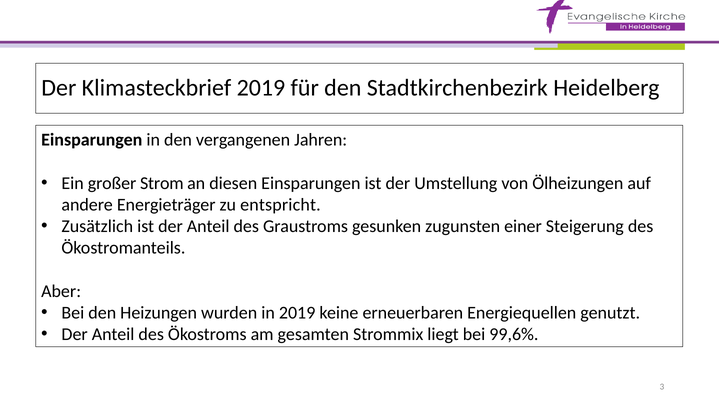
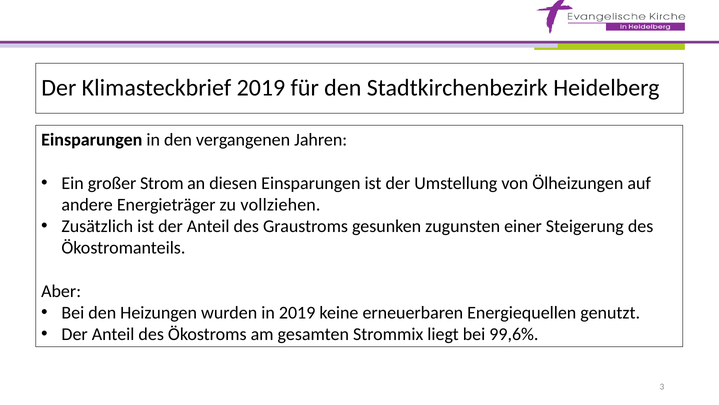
entspricht: entspricht -> vollziehen
